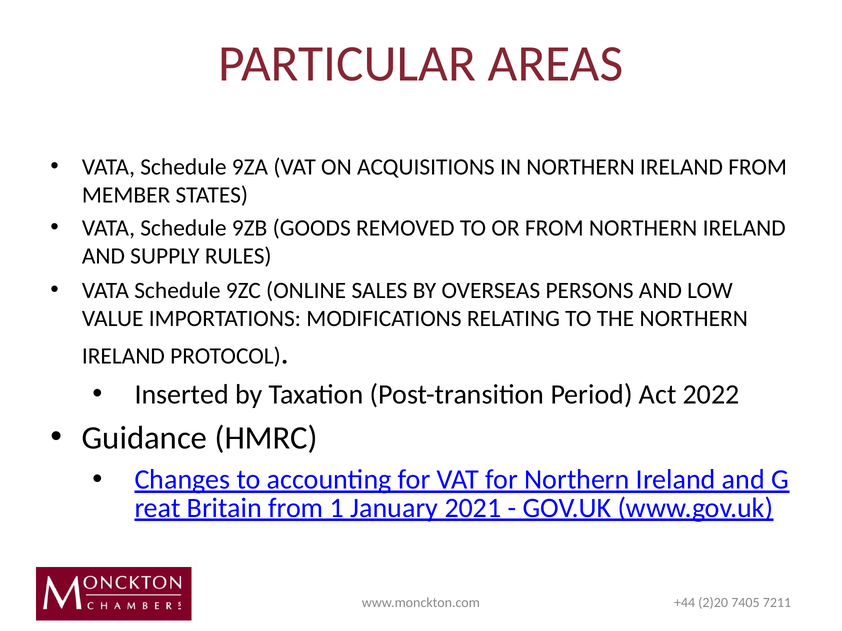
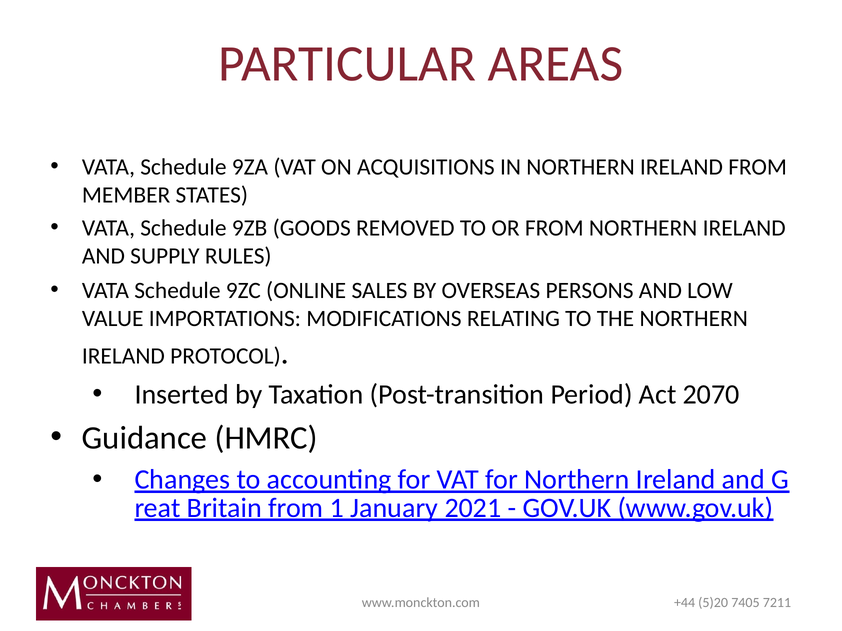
2022: 2022 -> 2070
2)20: 2)20 -> 5)20
